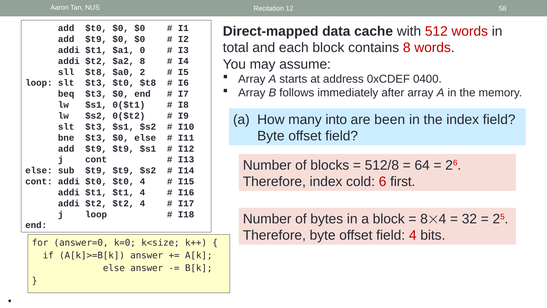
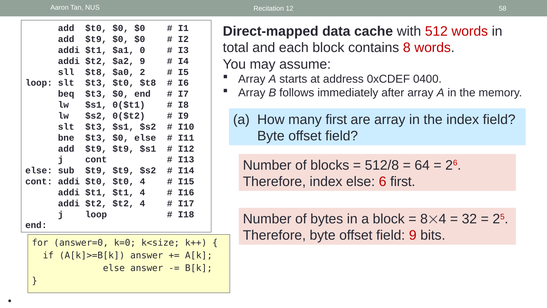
$a2 8: 8 -> 9
many into: into -> first
are been: been -> array
index cold: cold -> else
field 4: 4 -> 9
